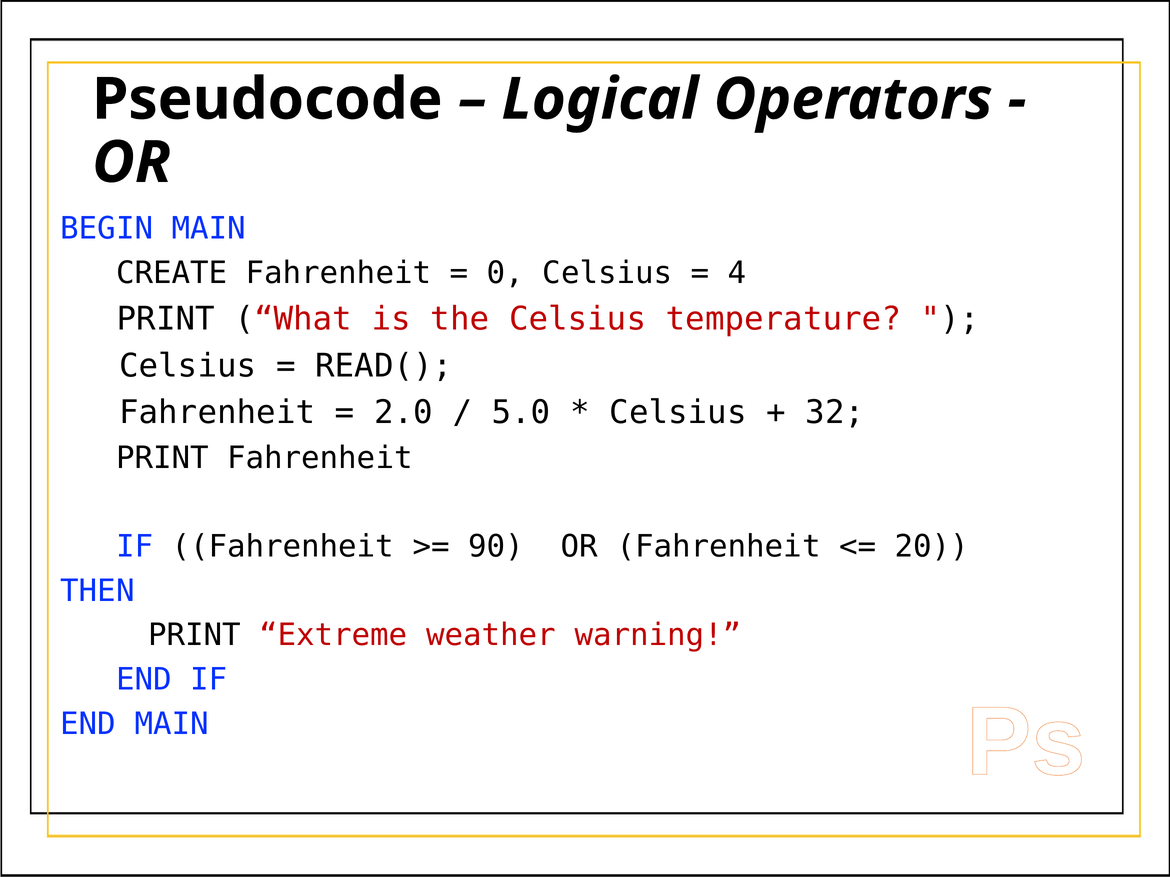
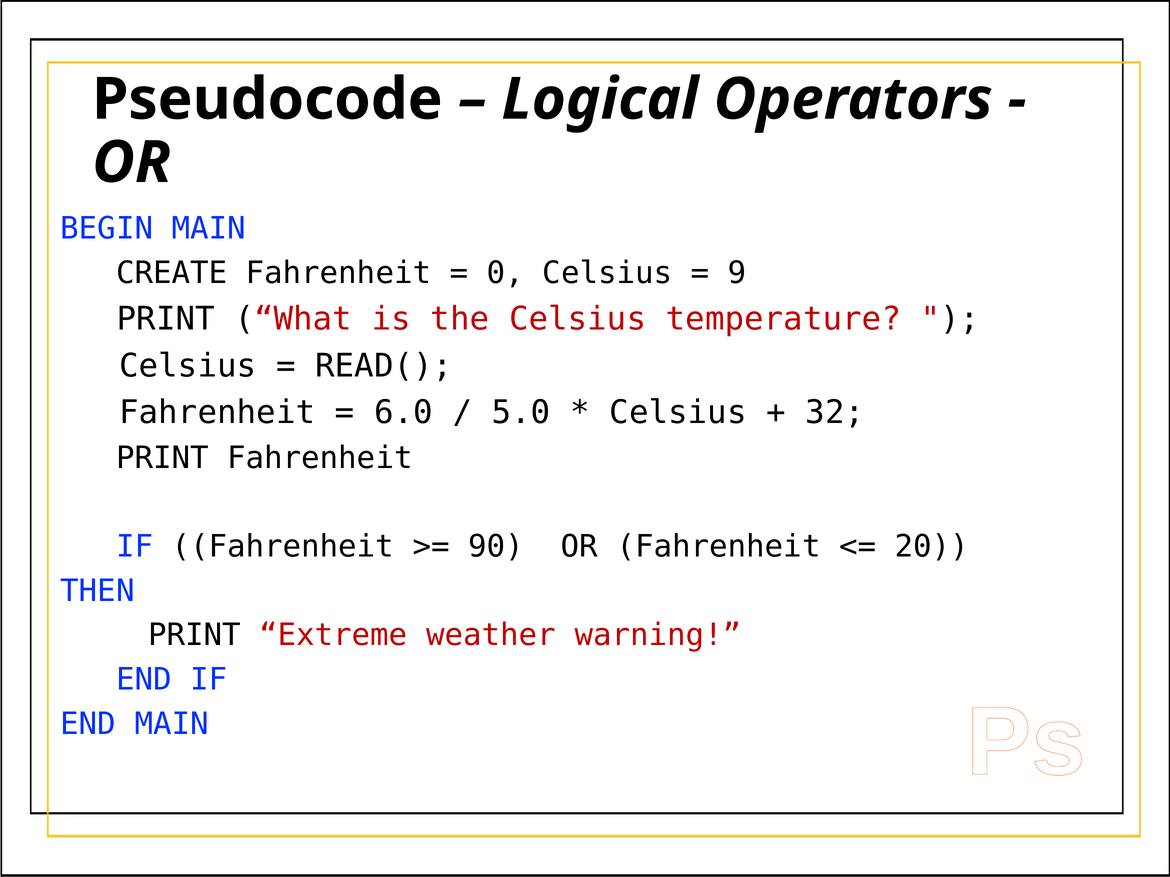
4: 4 -> 9
2.0: 2.0 -> 6.0
